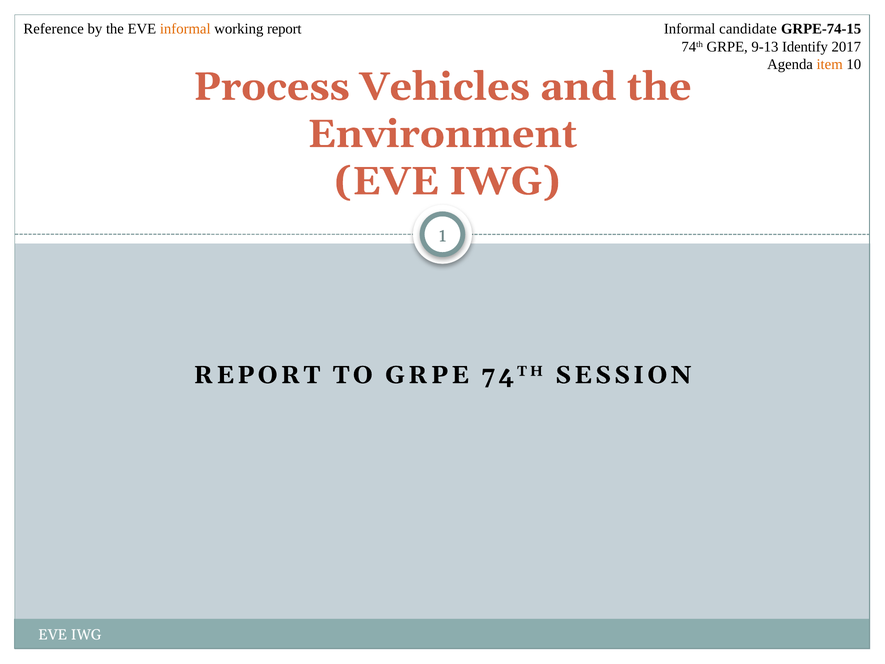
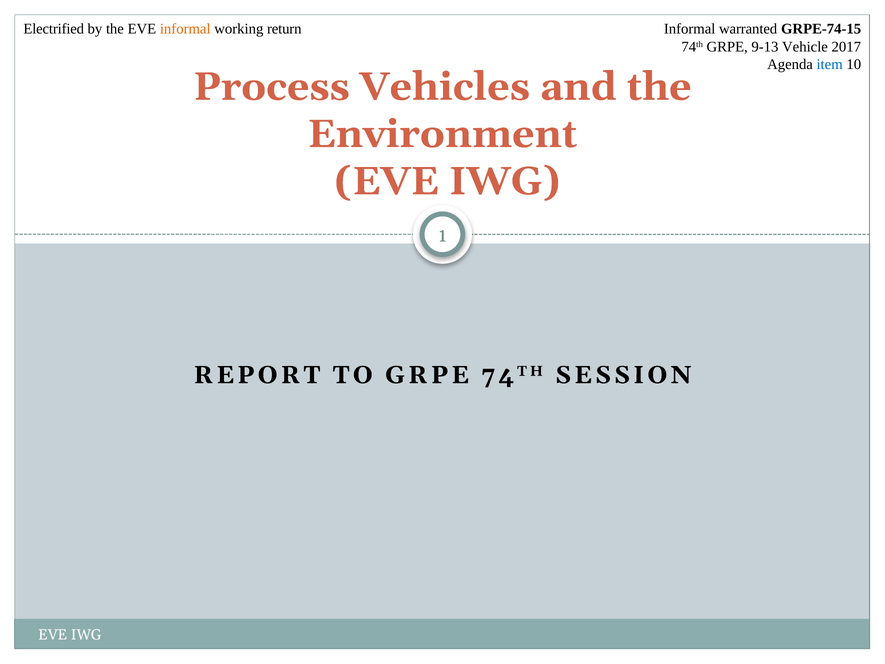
Reference: Reference -> Electrified
working report: report -> return
candidate: candidate -> warranted
Identify: Identify -> Vehicle
item colour: orange -> blue
